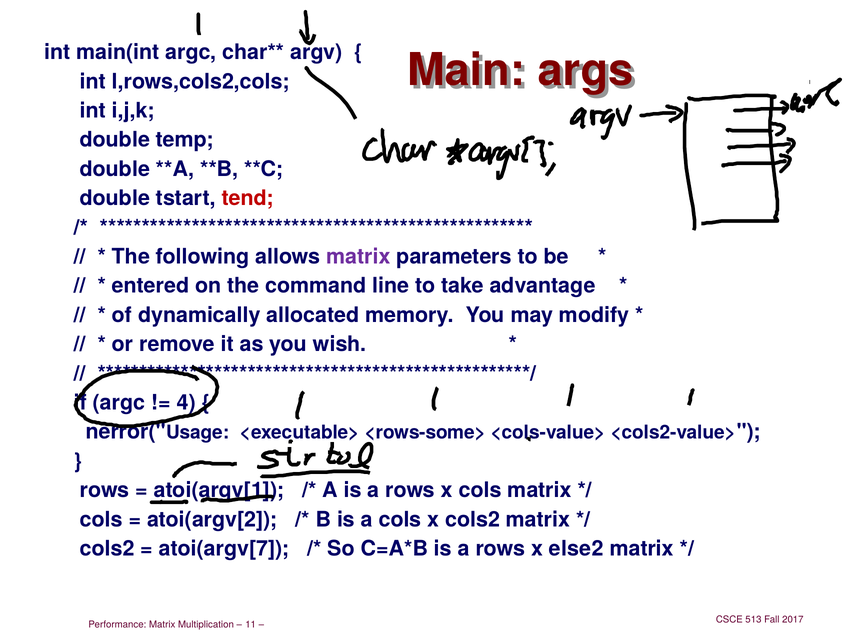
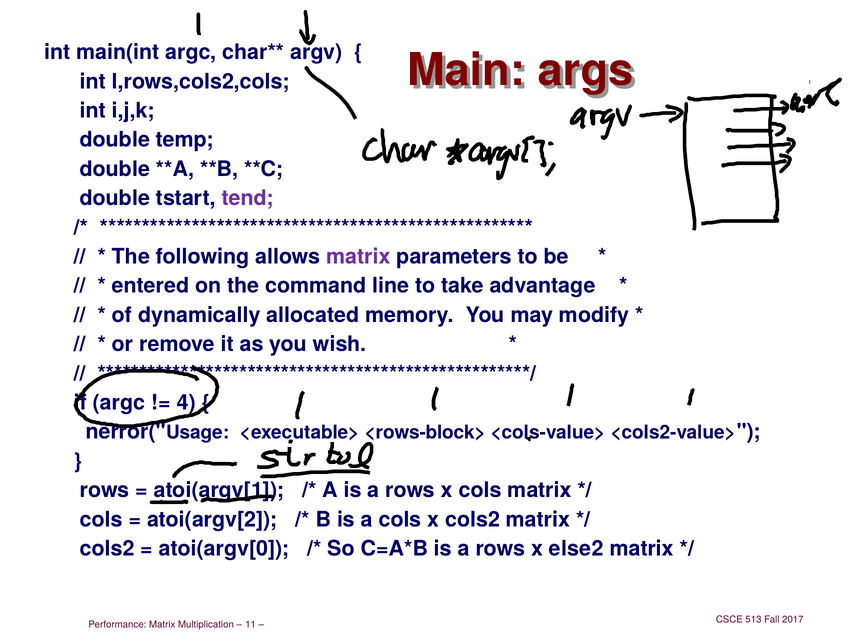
tend colour: red -> purple
<rows-some>: <rows-some> -> <rows-block>
atoi(argv[7: atoi(argv[7 -> atoi(argv[0
